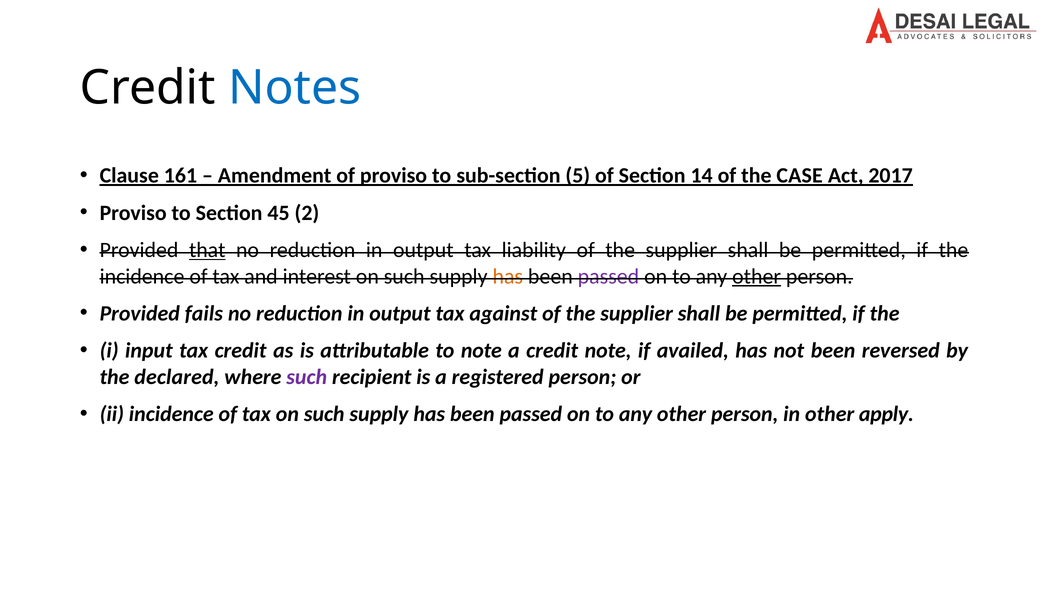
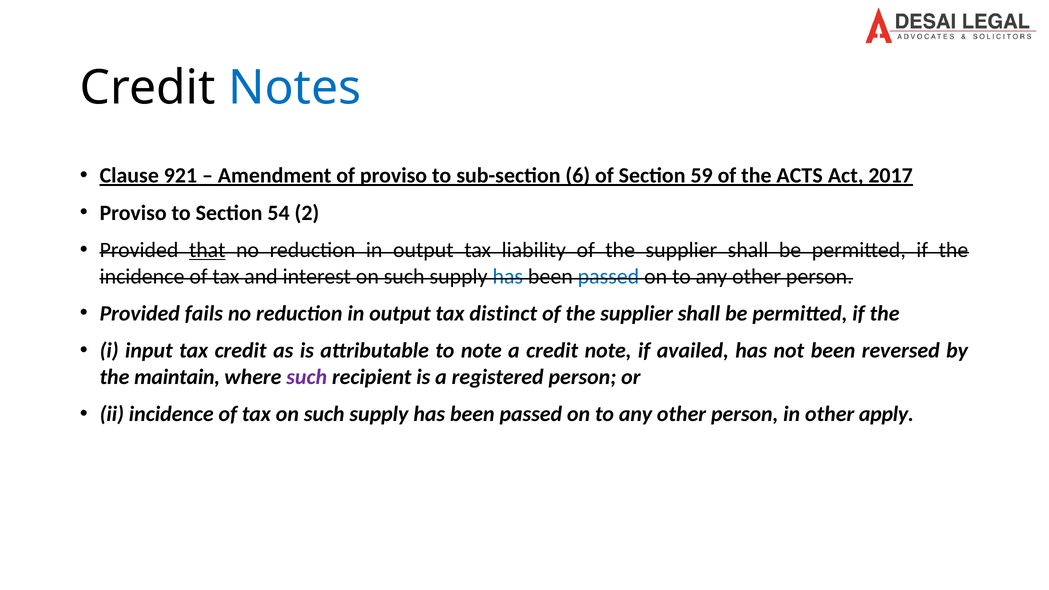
161: 161 -> 921
5: 5 -> 6
14: 14 -> 59
CASE: CASE -> ACTS
45: 45 -> 54
has at (508, 276) colour: orange -> blue
passed at (608, 276) colour: purple -> blue
other at (757, 276) underline: present -> none
against: against -> distinct
declared: declared -> maintain
